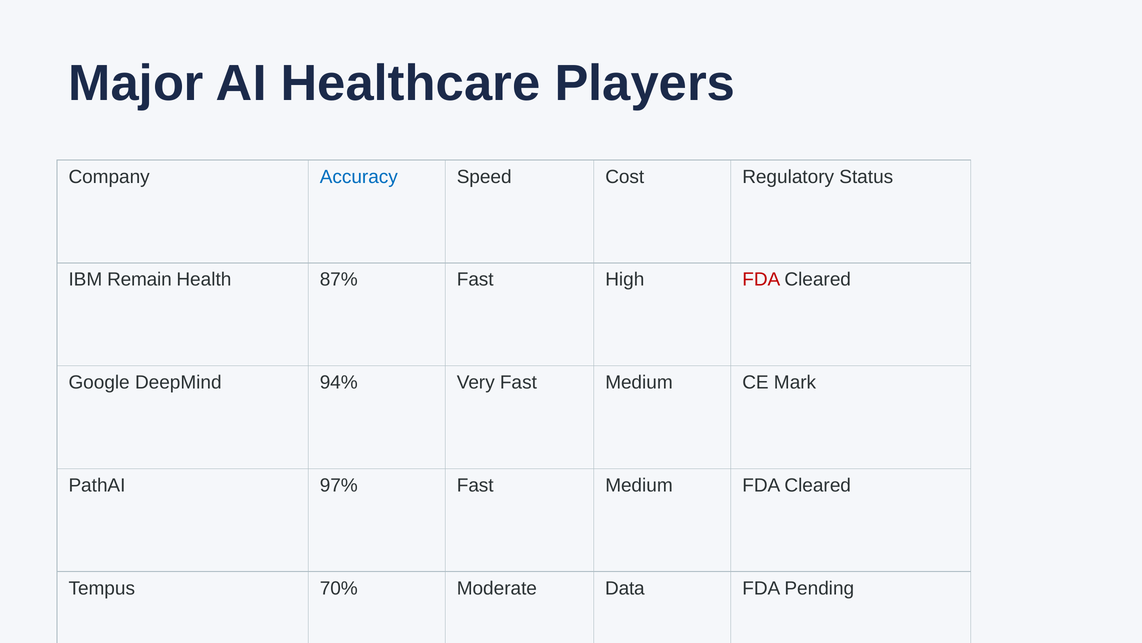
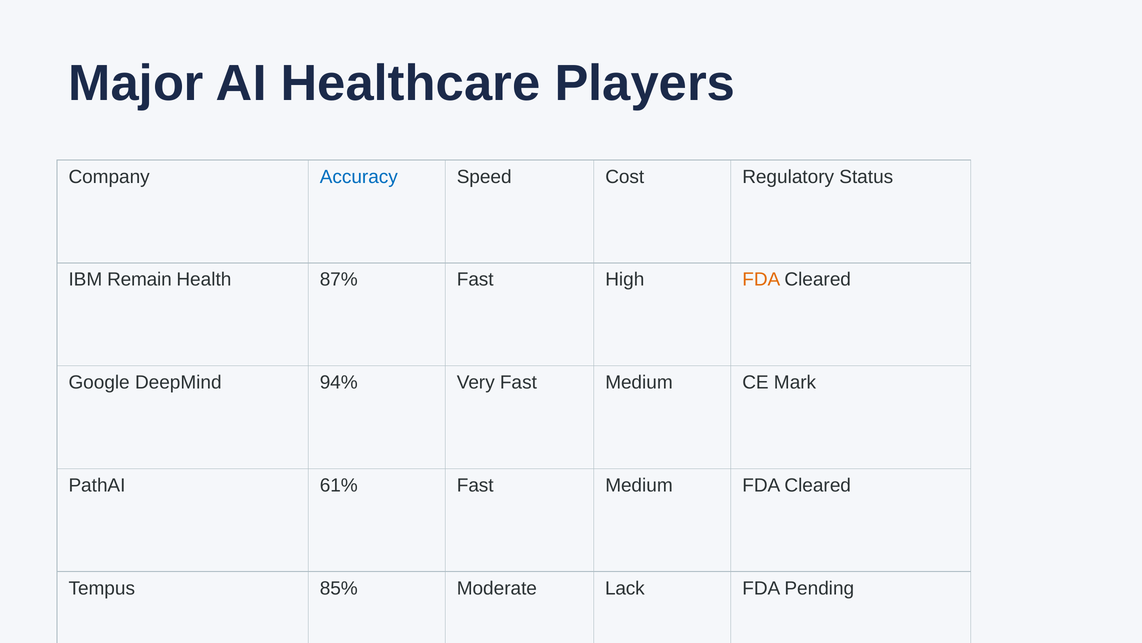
FDA at (761, 279) colour: red -> orange
97%: 97% -> 61%
70%: 70% -> 85%
Data: Data -> Lack
